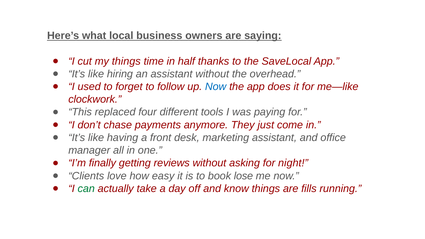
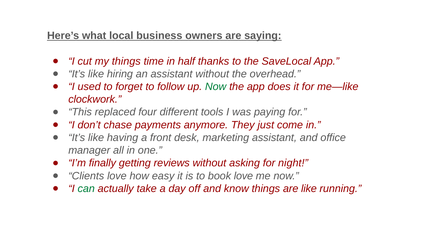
Now at (216, 87) colour: blue -> green
book lose: lose -> love
are fills: fills -> like
